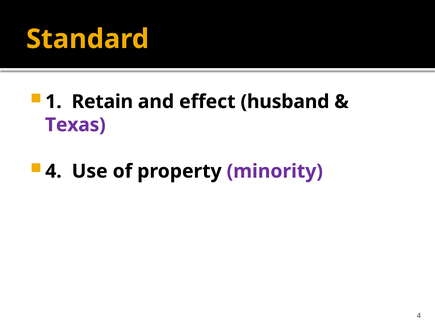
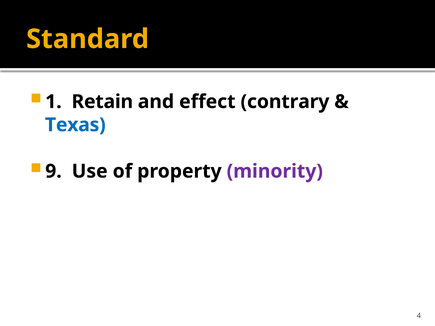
husband: husband -> contrary
Texas colour: purple -> blue
4 at (53, 171): 4 -> 9
